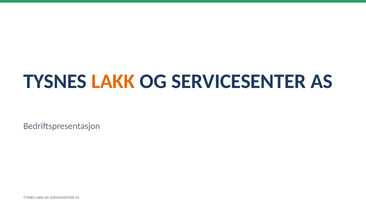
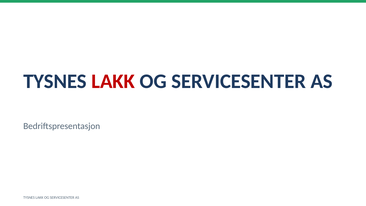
LAKK at (113, 81) colour: orange -> red
